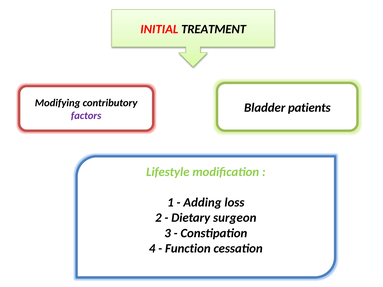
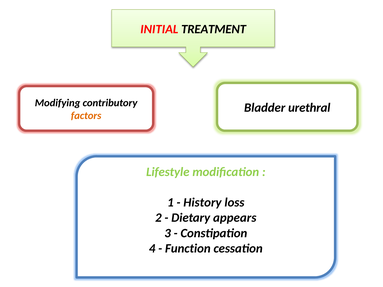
patients: patients -> urethral
factors colour: purple -> orange
Adding: Adding -> History
surgeon: surgeon -> appears
